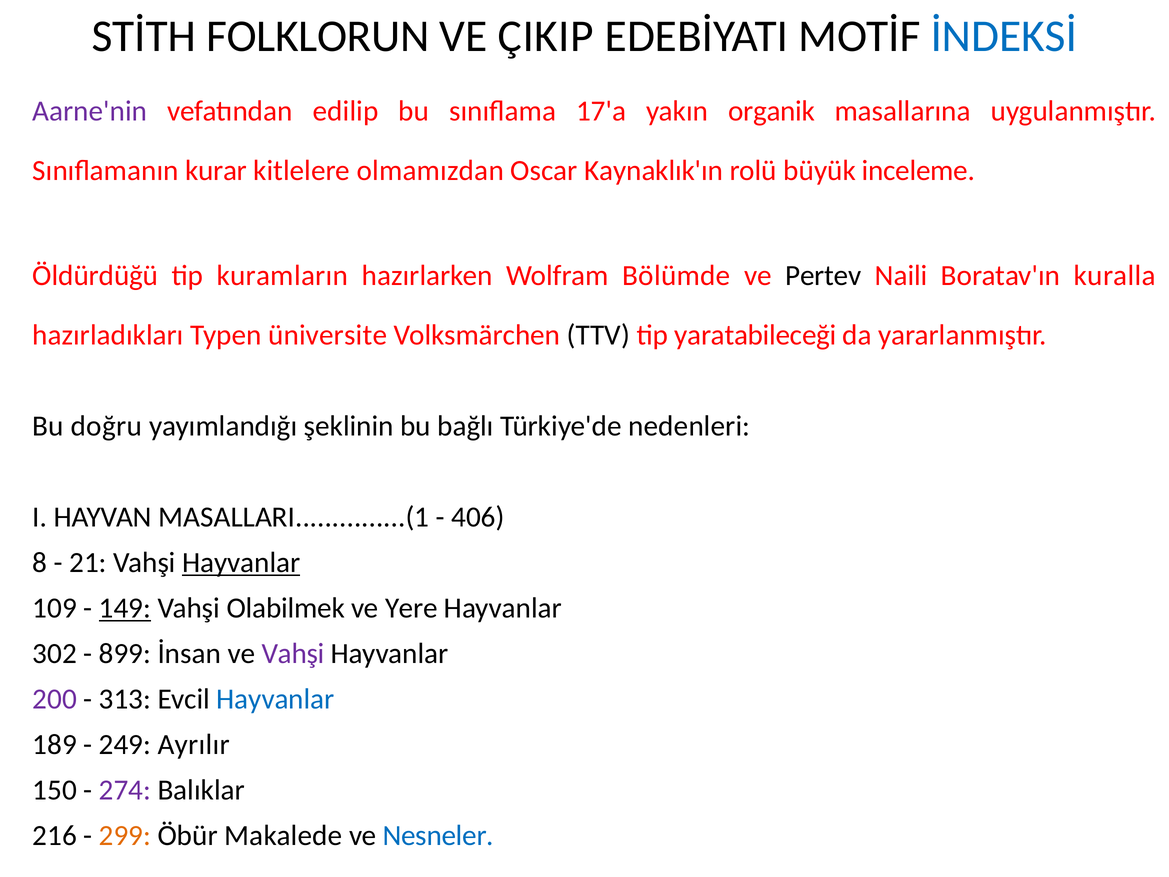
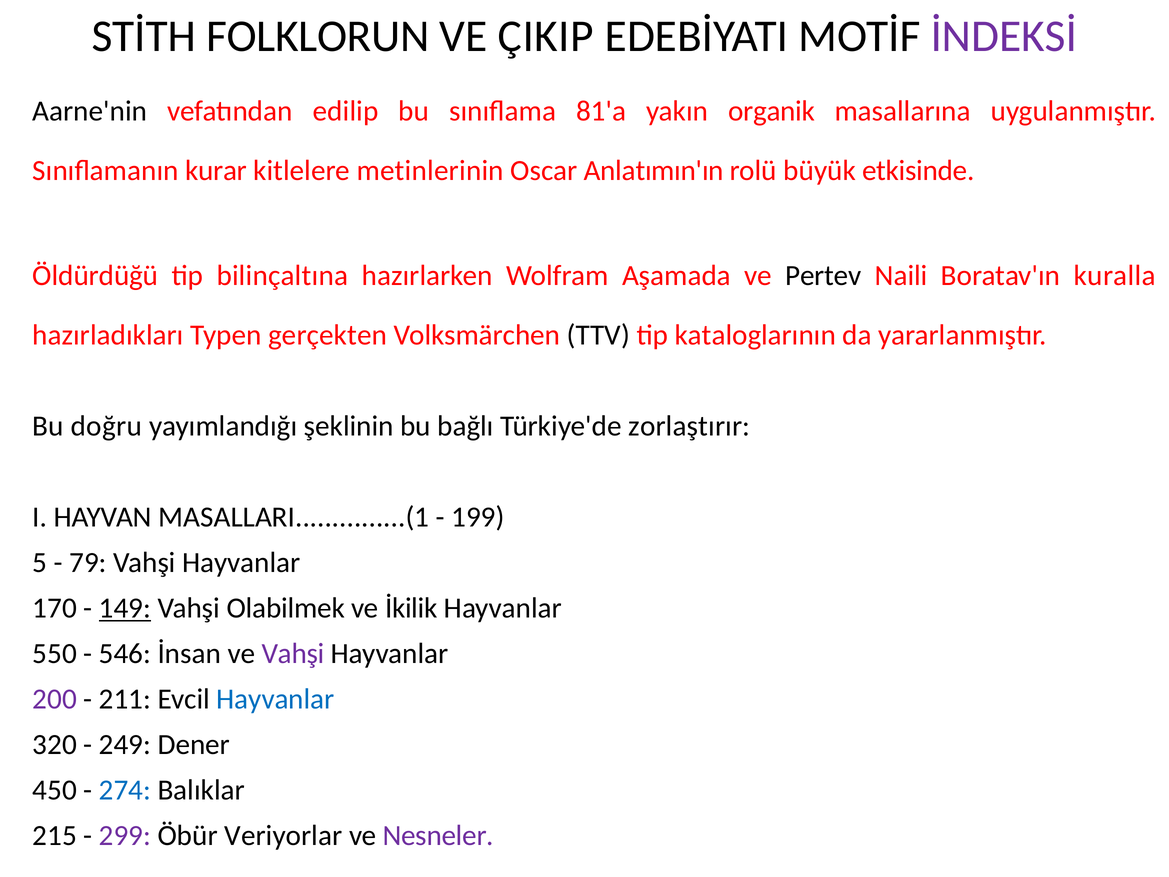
İNDEKSİ colour: blue -> purple
Aarne'nin colour: purple -> black
17'a: 17'a -> 81'a
olmamızdan: olmamızdan -> metinlerinin
Kaynaklık'ın: Kaynaklık'ın -> Anlatımın'ın
inceleme: inceleme -> etkisinde
kuramların: kuramların -> bilinçaltına
Bölümde: Bölümde -> Aşamada
üniversite: üniversite -> gerçekten
yaratabileceği: yaratabileceği -> kataloglarının
nedenleri: nedenleri -> zorlaştırır
406: 406 -> 199
8: 8 -> 5
21: 21 -> 79
Hayvanlar at (241, 563) underline: present -> none
109: 109 -> 170
Yere: Yere -> İkilik
302: 302 -> 550
899: 899 -> 546
313: 313 -> 211
189: 189 -> 320
Ayrılır: Ayrılır -> Dener
150: 150 -> 450
274 colour: purple -> blue
216: 216 -> 215
299 colour: orange -> purple
Makalede: Makalede -> Veriyorlar
Nesneler colour: blue -> purple
